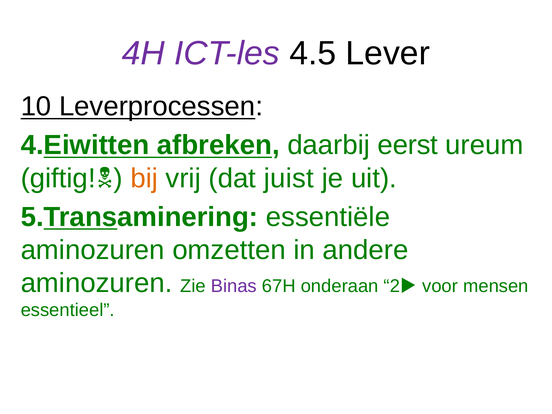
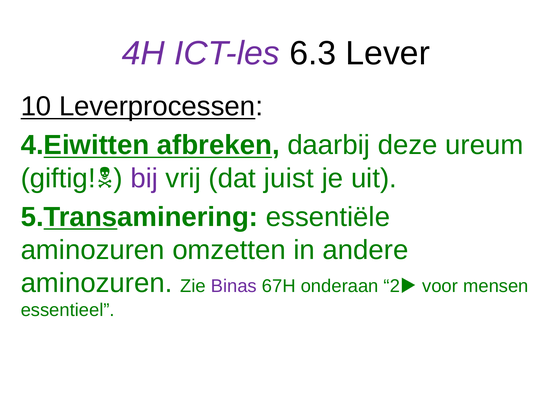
4.5: 4.5 -> 6.3
eerst: eerst -> deze
bij colour: orange -> purple
